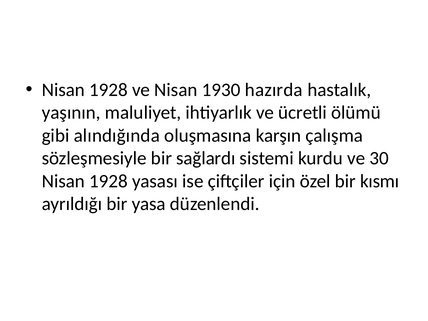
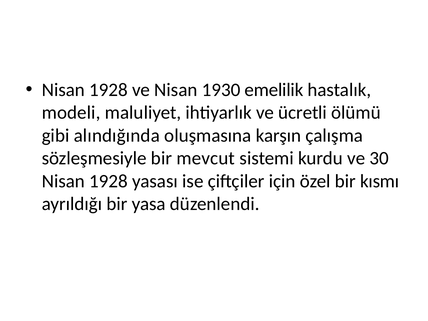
hazırda: hazırda -> emelilik
yaşının: yaşının -> modeli
sağlardı: sağlardı -> mevcut
